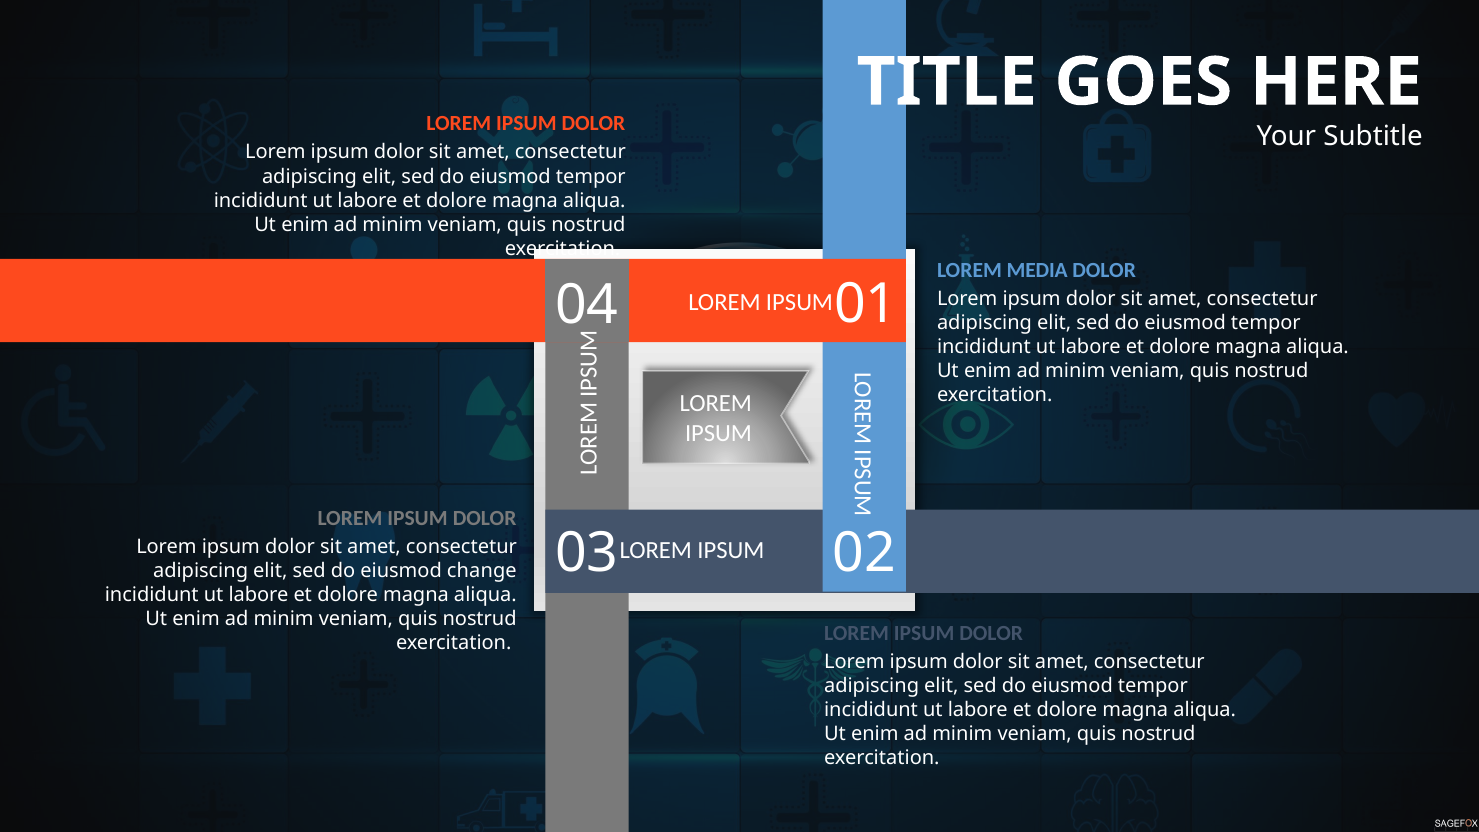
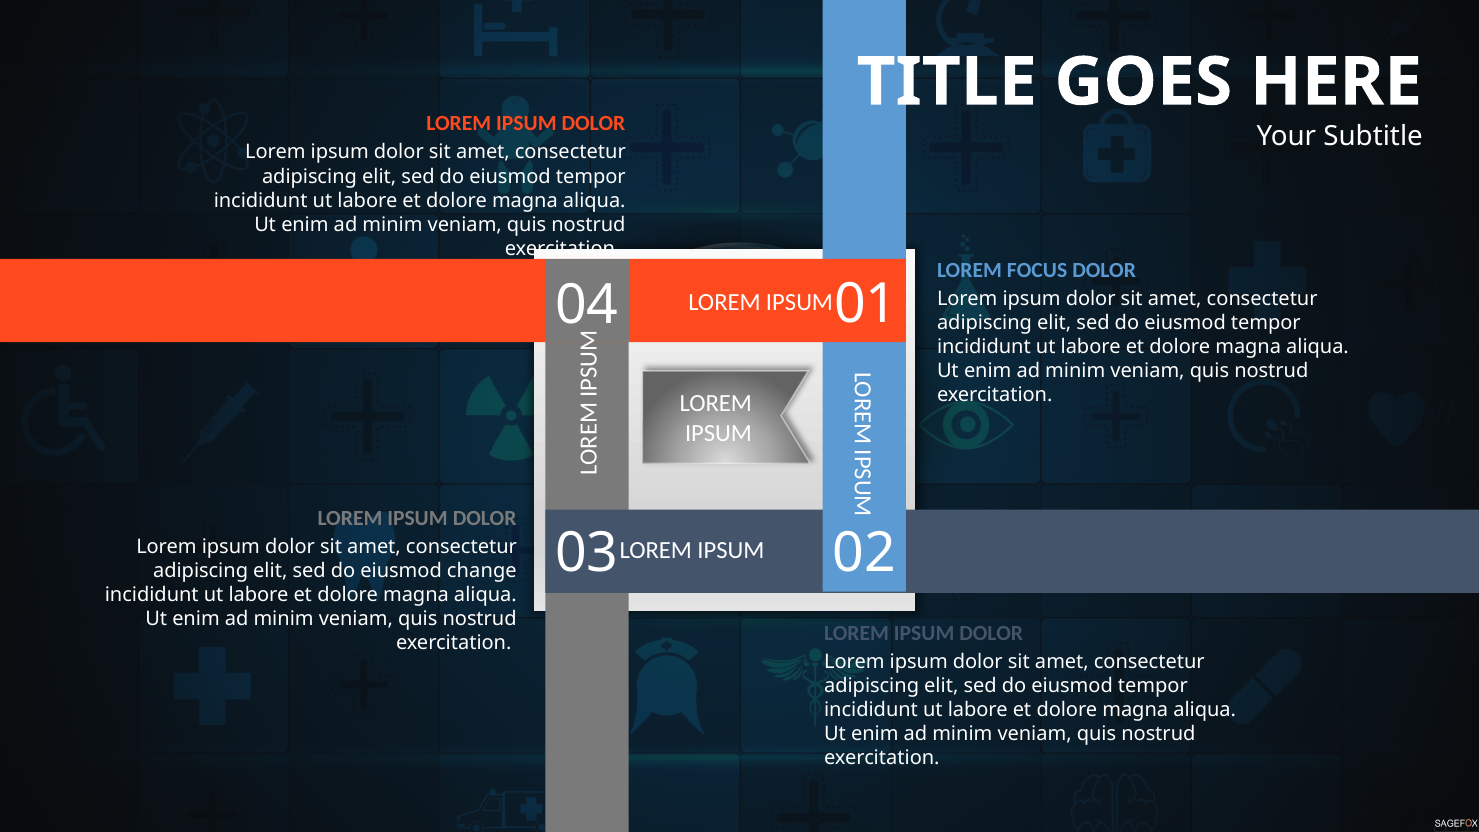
MEDIA: MEDIA -> FOCUS
